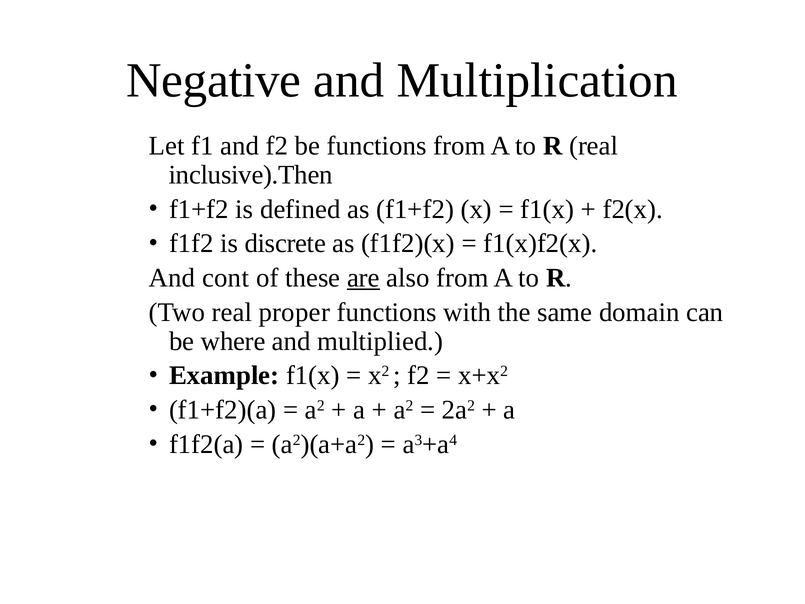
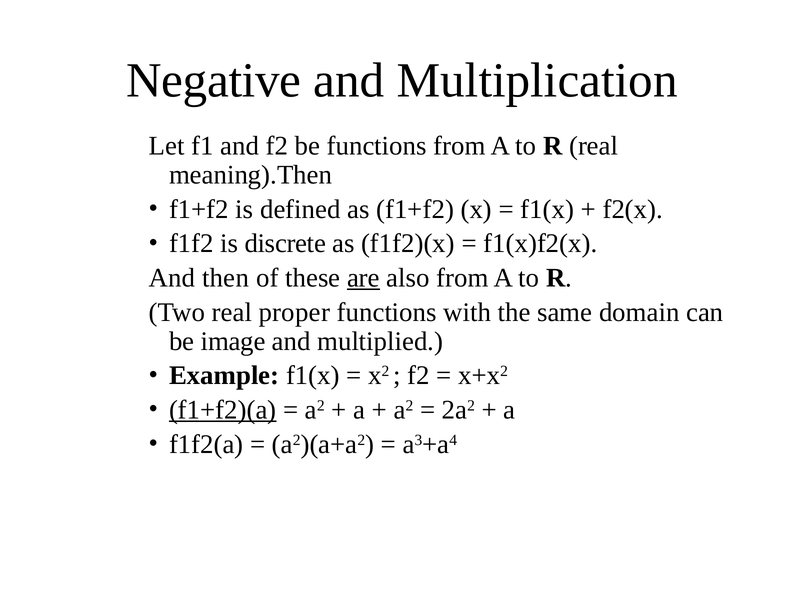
inclusive).Then: inclusive).Then -> meaning).Then
cont: cont -> then
where: where -> image
f1+f2)(a underline: none -> present
